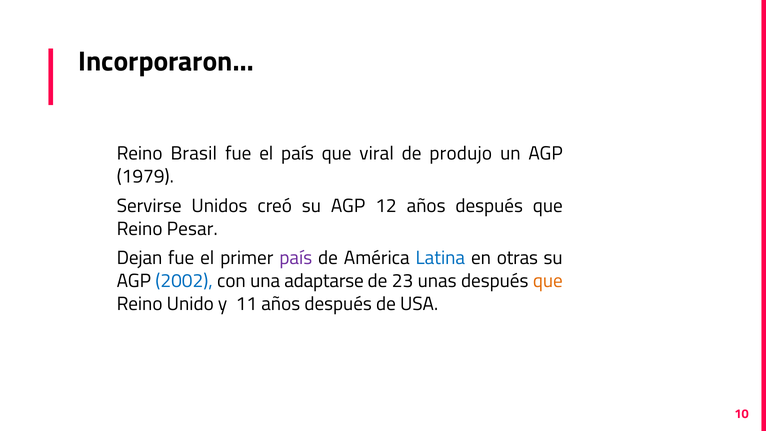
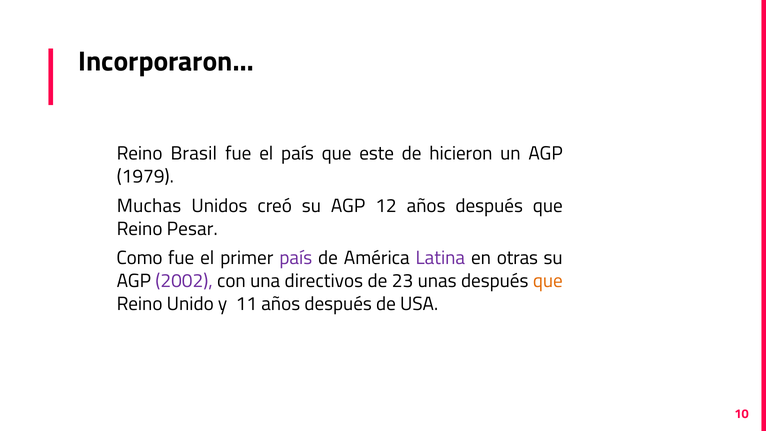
viral: viral -> este
produjo: produjo -> hicieron
Servirse: Servirse -> Muchas
Dejan: Dejan -> Como
Latina colour: blue -> purple
2002 colour: blue -> purple
adaptarse: adaptarse -> directivos
